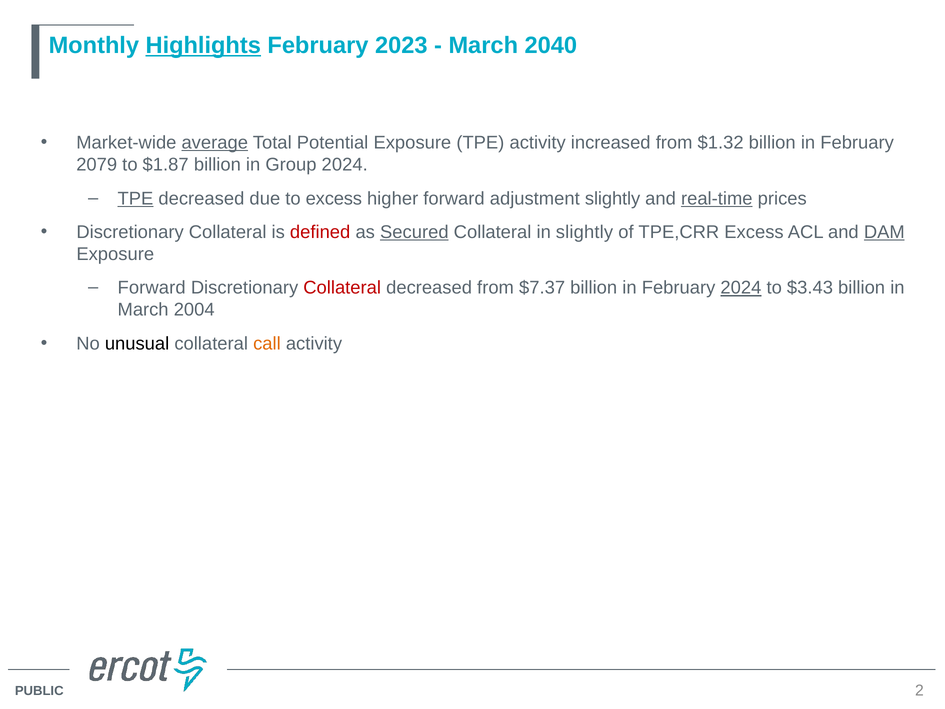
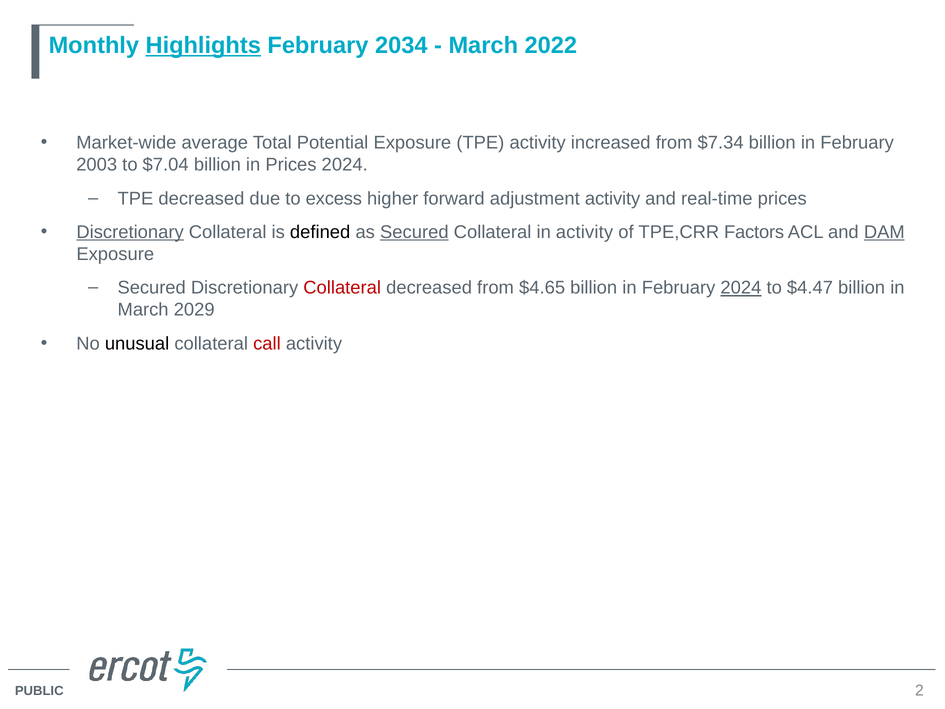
2023: 2023 -> 2034
2040: 2040 -> 2022
average underline: present -> none
$1.32: $1.32 -> $7.34
2079: 2079 -> 2003
$1.87: $1.87 -> $7.04
in Group: Group -> Prices
TPE at (135, 198) underline: present -> none
adjustment slightly: slightly -> activity
real-time underline: present -> none
Discretionary at (130, 232) underline: none -> present
defined colour: red -> black
in slightly: slightly -> activity
TPE,CRR Excess: Excess -> Factors
Forward at (152, 288): Forward -> Secured
$7.37: $7.37 -> $4.65
$3.43: $3.43 -> $4.47
2004: 2004 -> 2029
call colour: orange -> red
